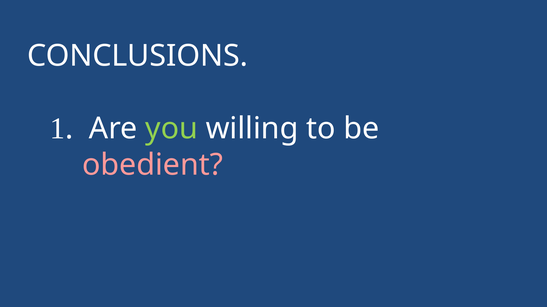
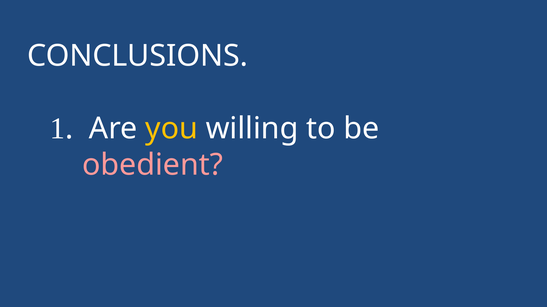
you colour: light green -> yellow
